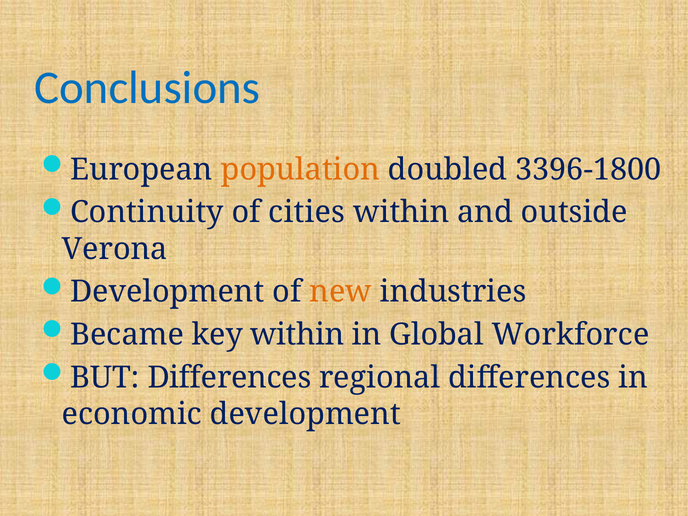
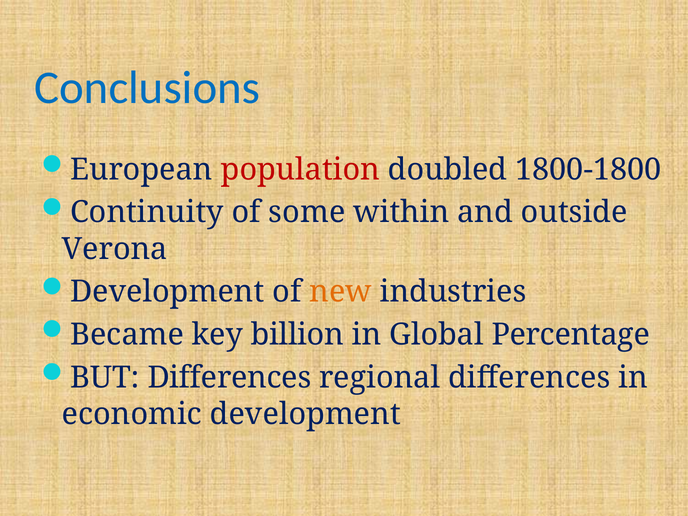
population colour: orange -> red
3396-1800: 3396-1800 -> 1800-1800
cities: cities -> some
key within: within -> billion
Workforce: Workforce -> Percentage
